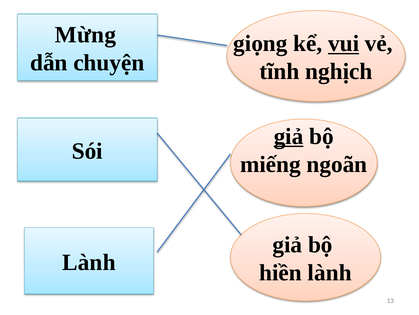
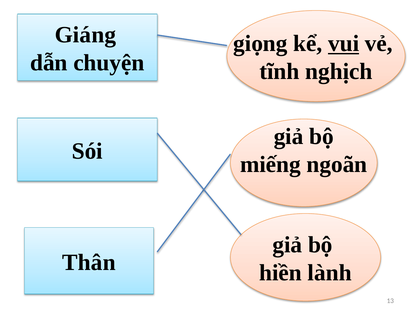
Mừng: Mừng -> Giáng
giả at (289, 136) underline: present -> none
Lành at (89, 262): Lành -> Thân
